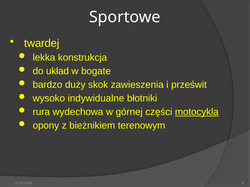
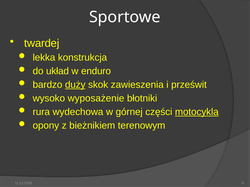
bogate: bogate -> enduro
duży underline: none -> present
indywidualne: indywidualne -> wyposażenie
